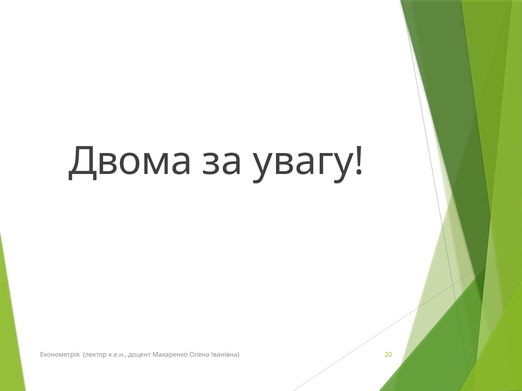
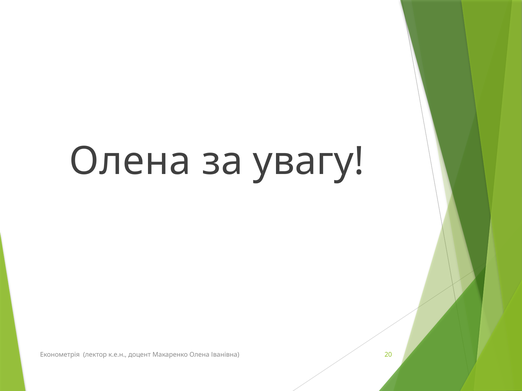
Двома at (130, 161): Двома -> Олена
